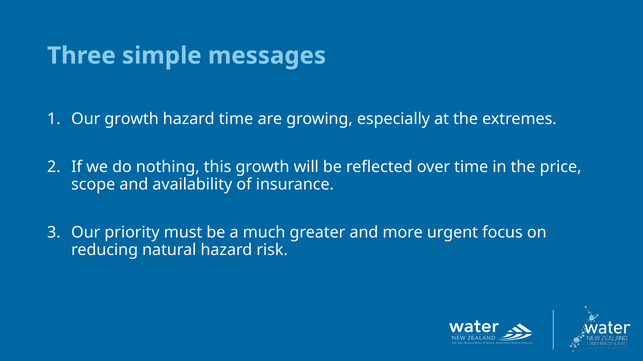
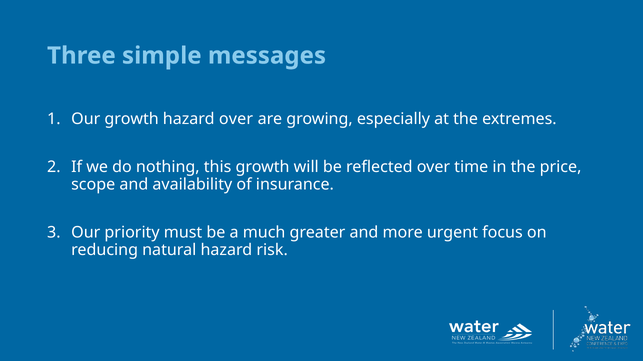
hazard time: time -> over
